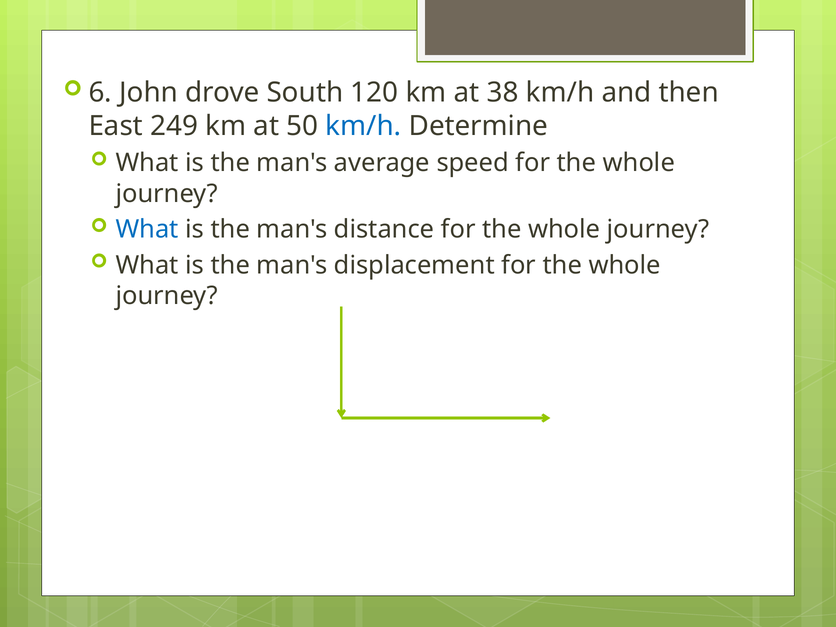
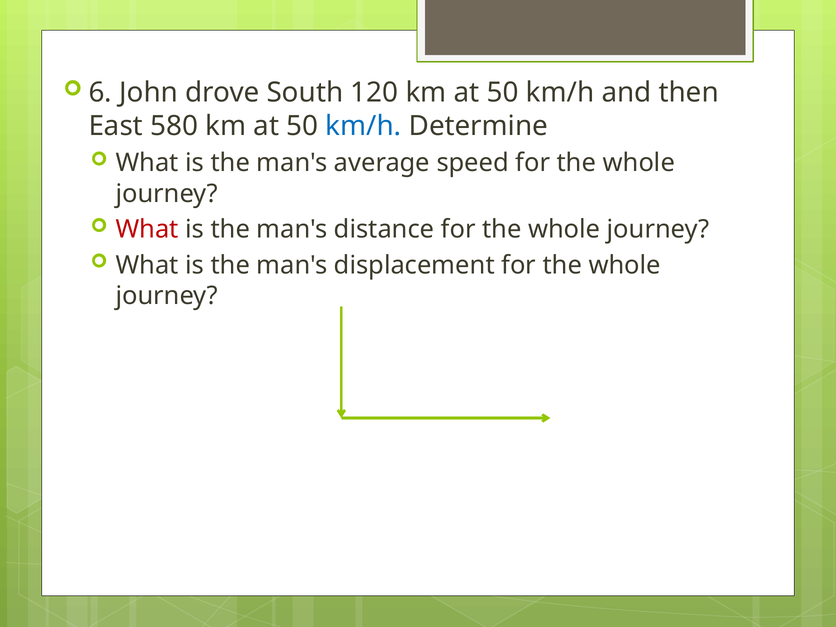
120 km at 38: 38 -> 50
249: 249 -> 580
What at (147, 229) colour: blue -> red
